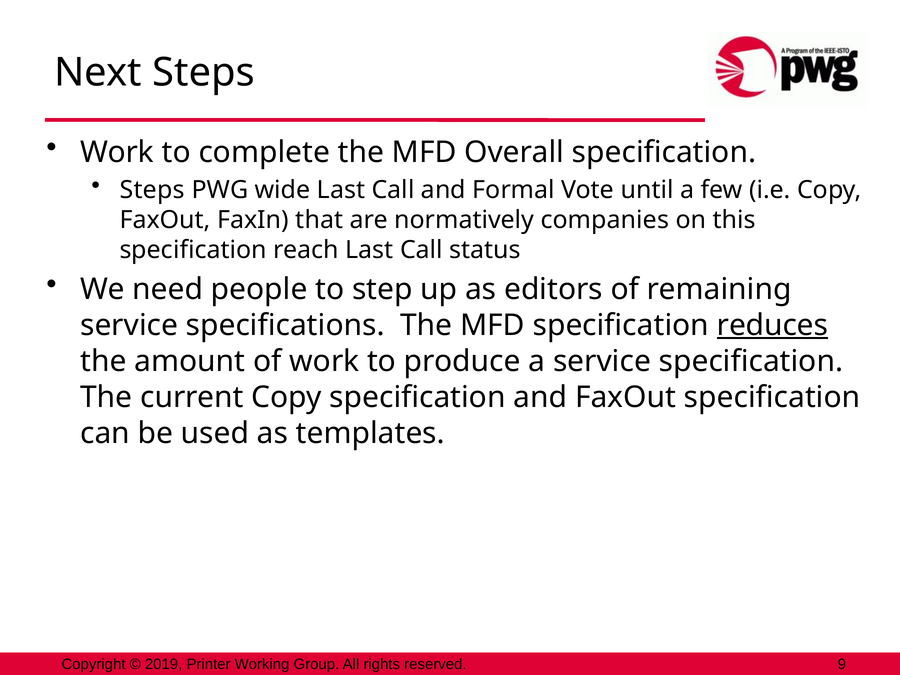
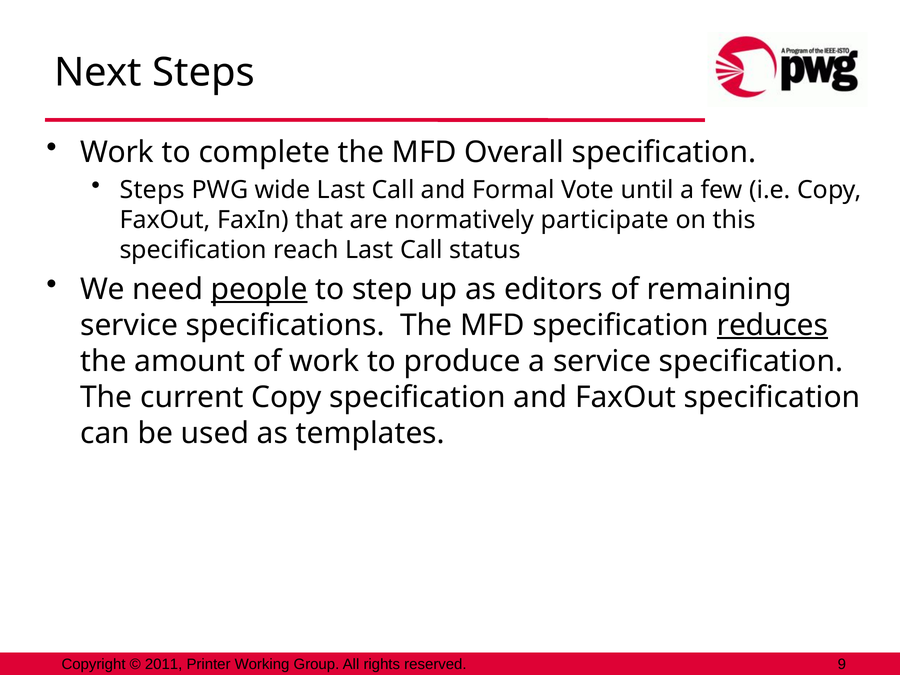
companies: companies -> participate
people underline: none -> present
2019: 2019 -> 2011
